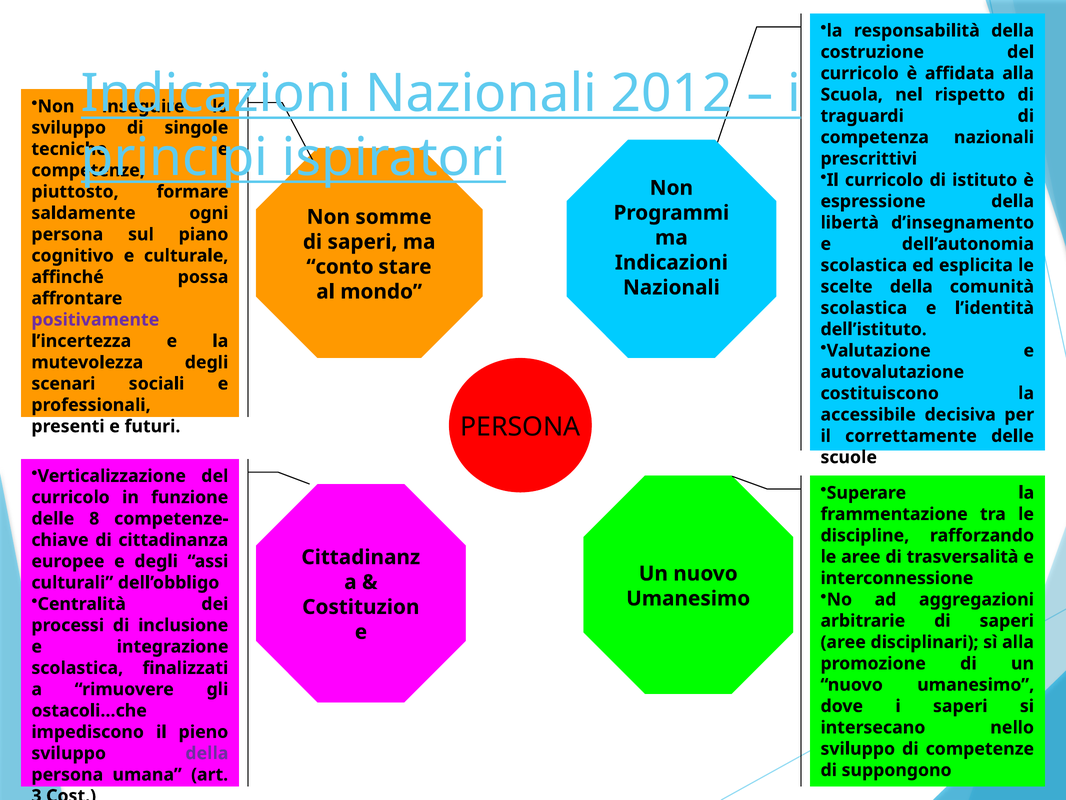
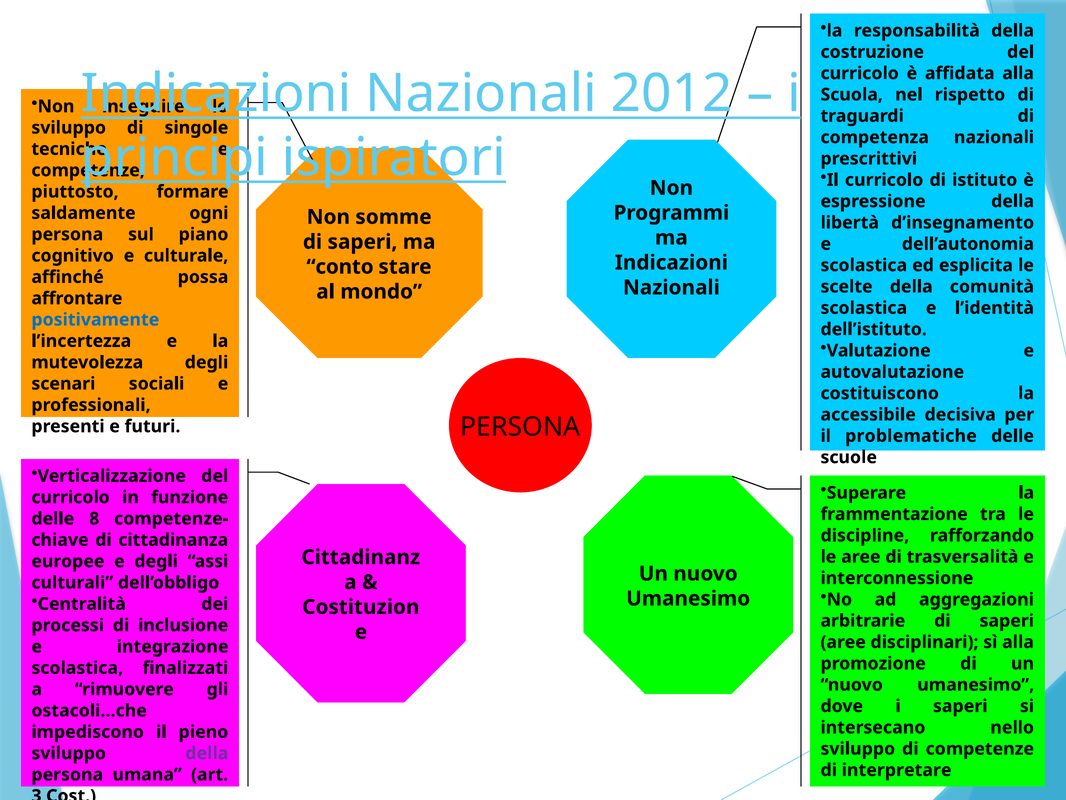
positivamente colour: purple -> blue
correttamente: correttamente -> problematiche
suppongono: suppongono -> interpretare
